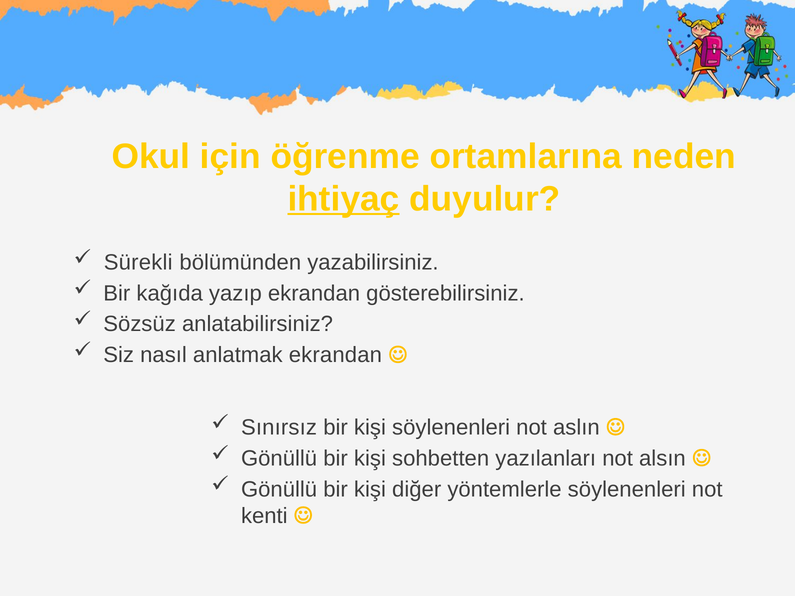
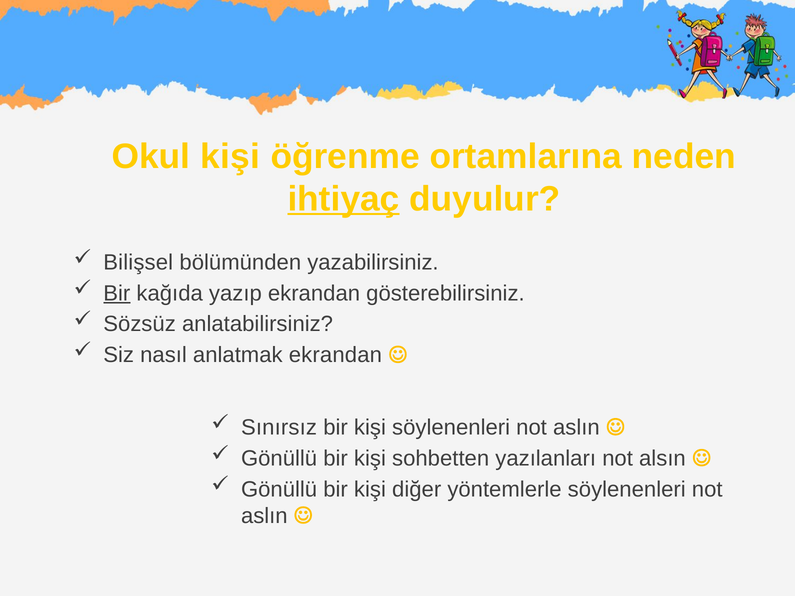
Okul için: için -> kişi
Sürekli: Sürekli -> Bilişsel
Bir at (117, 293) underline: none -> present
kenti at (264, 516): kenti -> aslın
